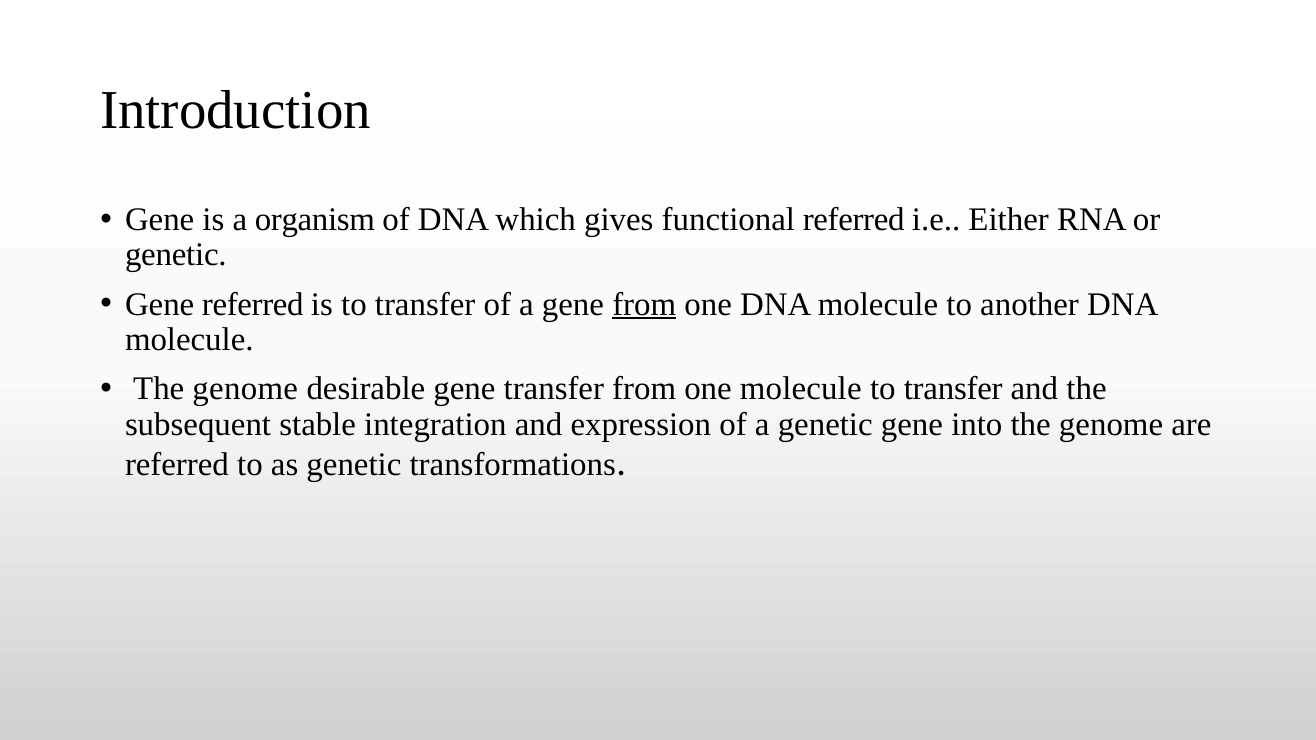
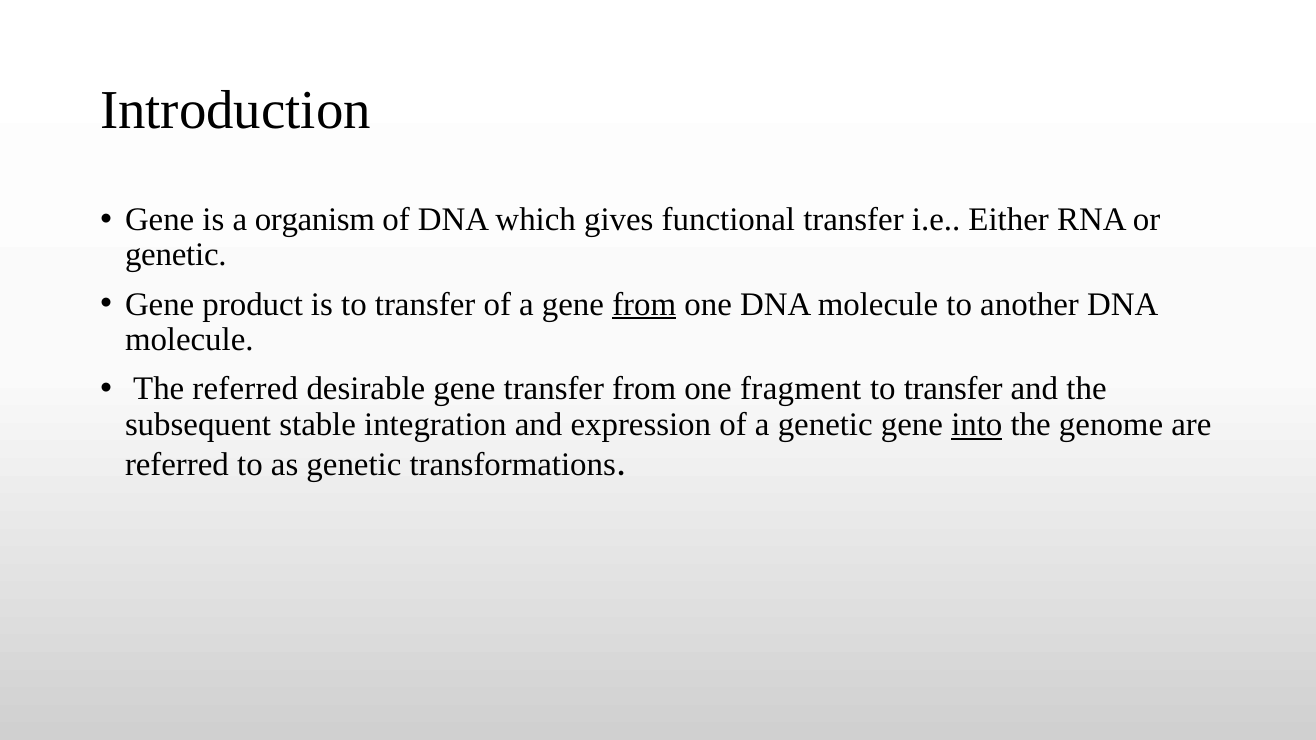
functional referred: referred -> transfer
Gene referred: referred -> product
genome at (245, 389): genome -> referred
one molecule: molecule -> fragment
into underline: none -> present
